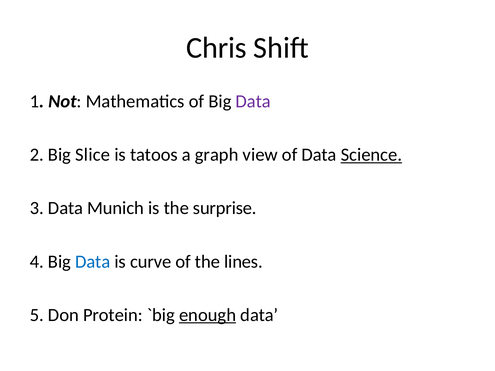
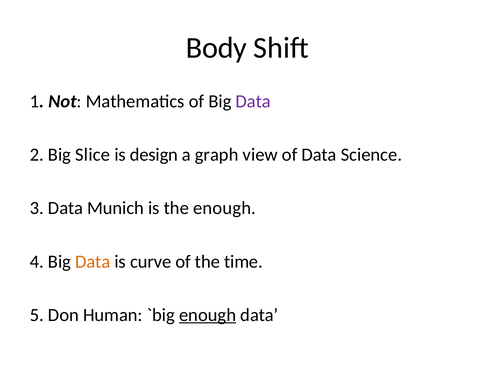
Chris: Chris -> Body
tatoos: tatoos -> design
Science underline: present -> none
the surprise: surprise -> enough
Data at (93, 262) colour: blue -> orange
lines: lines -> time
Protein: Protein -> Human
